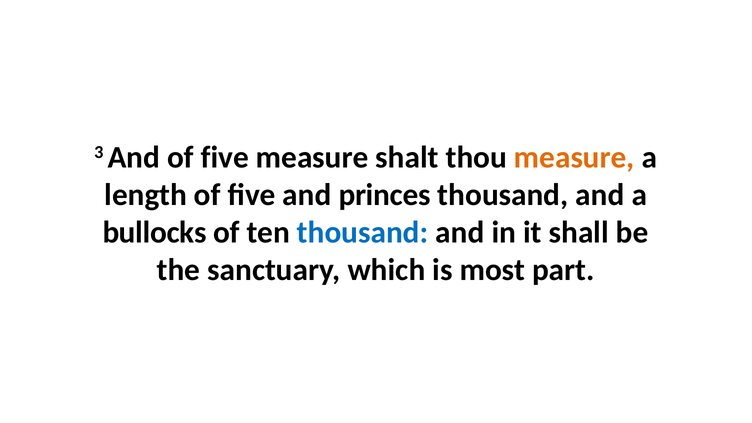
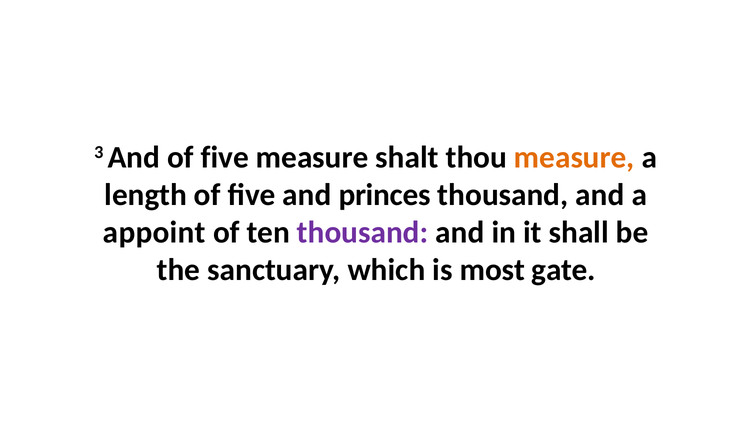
bullocks: bullocks -> appoint
thousand at (363, 232) colour: blue -> purple
part: part -> gate
